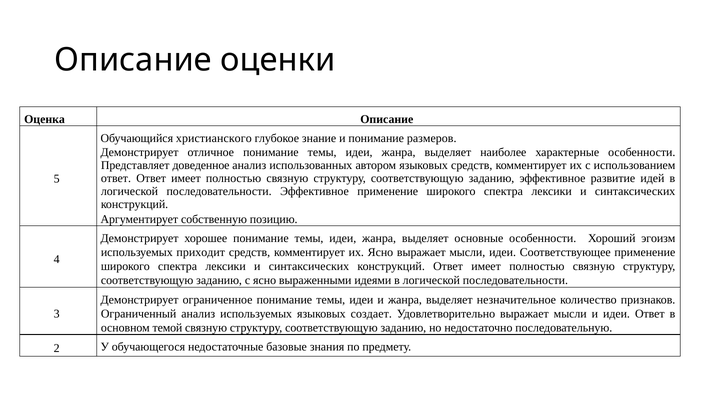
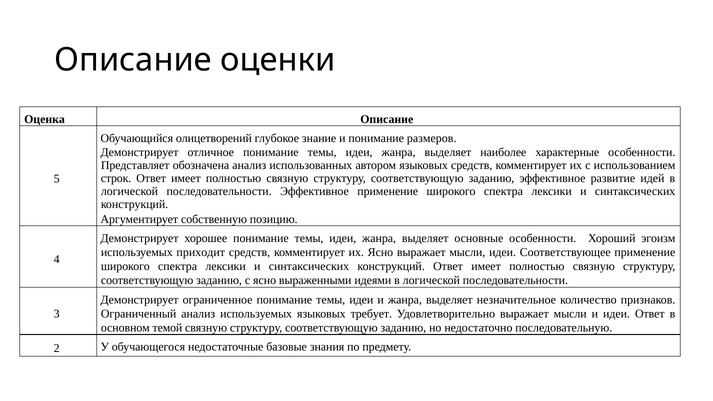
христианского: христианского -> олицетворений
доведенное: доведенное -> обозначена
ответ at (116, 178): ответ -> строк
создает: создает -> требует
